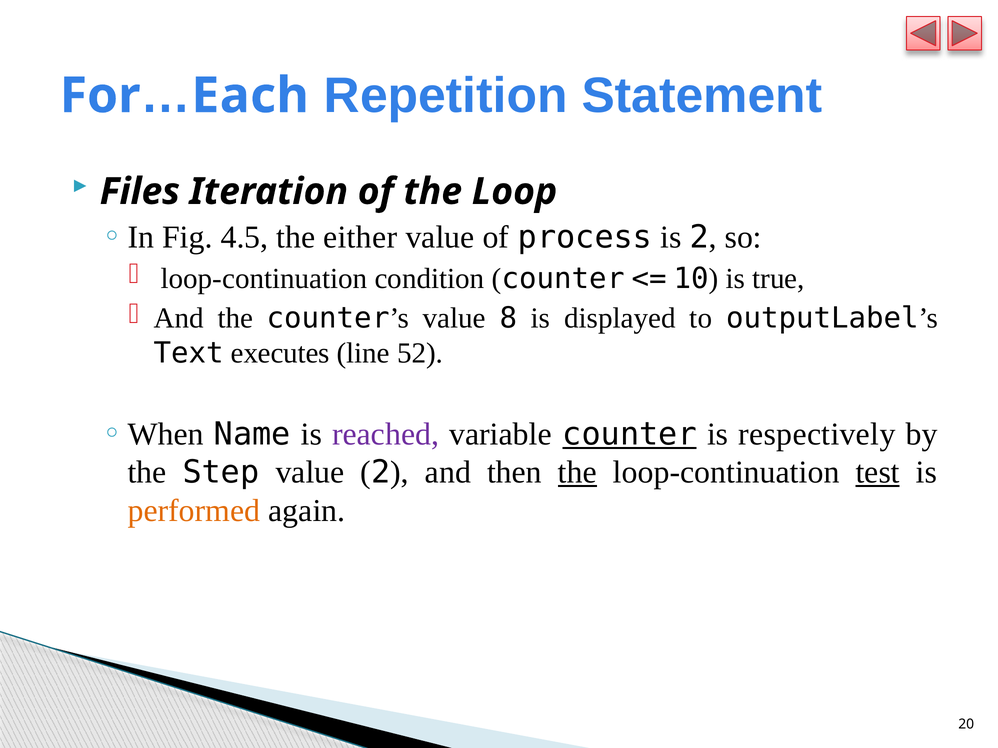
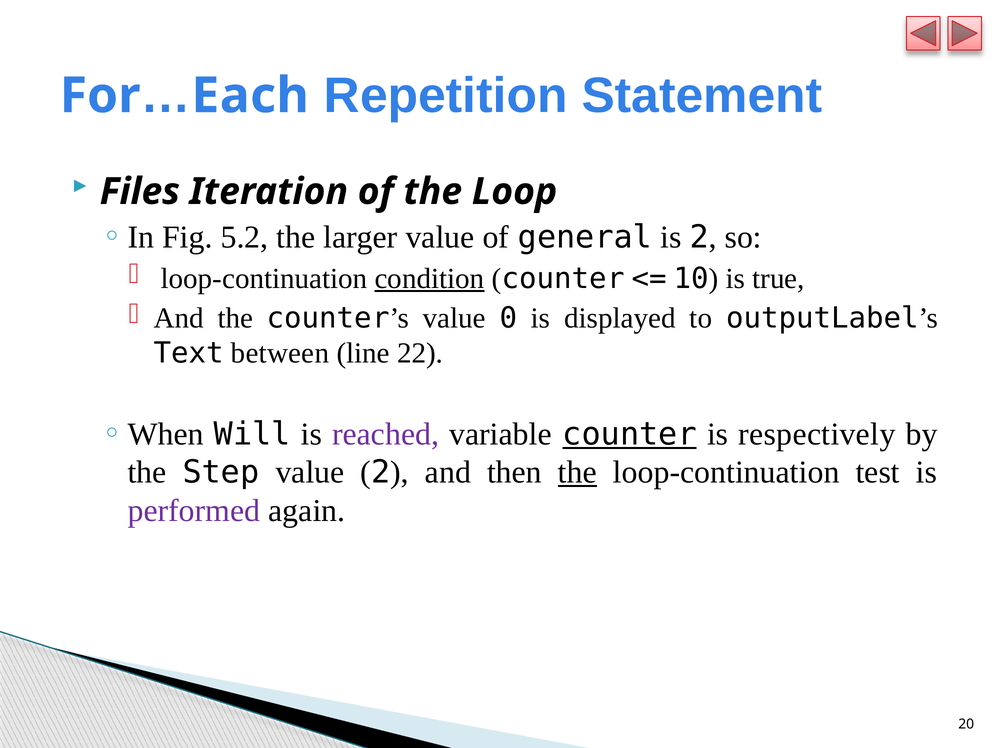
4.5: 4.5 -> 5.2
either: either -> larger
process: process -> general
condition underline: none -> present
8: 8 -> 0
executes: executes -> between
52: 52 -> 22
Name: Name -> Will
test underline: present -> none
performed colour: orange -> purple
